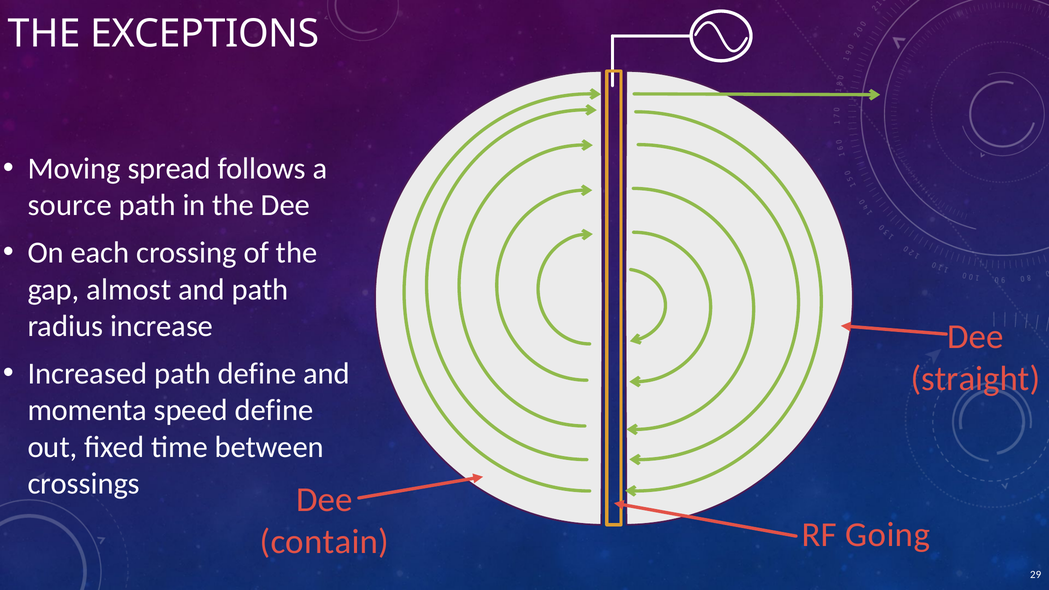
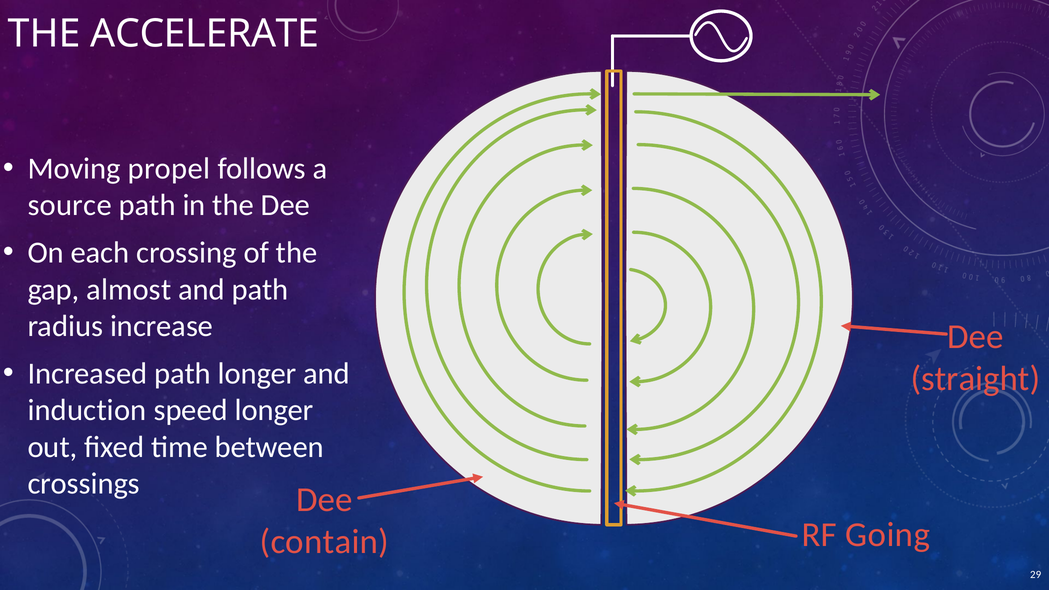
EXCEPTIONS: EXCEPTIONS -> ACCELERATE
spread: spread -> propel
path define: define -> longer
momenta: momenta -> induction
speed define: define -> longer
